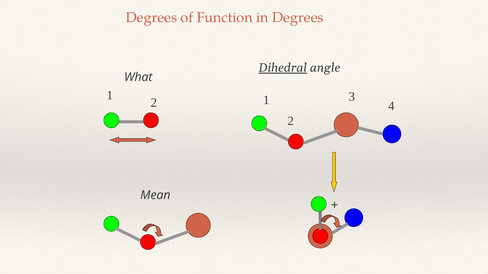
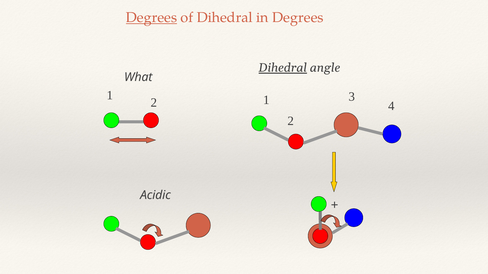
Degrees at (151, 18) underline: none -> present
of Function: Function -> Dihedral
Mean: Mean -> Acidic
